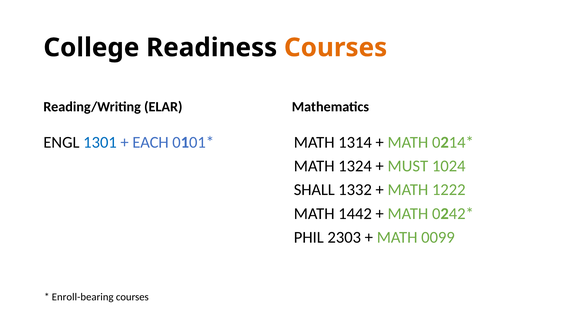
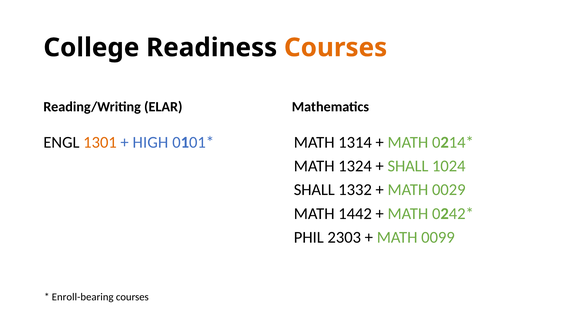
1301 colour: blue -> orange
EACH: EACH -> HIGH
MUST at (408, 166): MUST -> SHALL
1222: 1222 -> 0029
